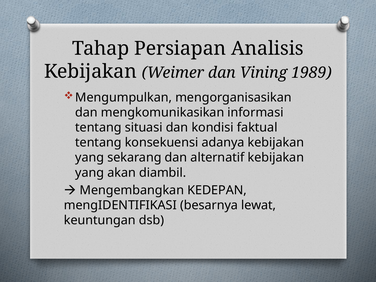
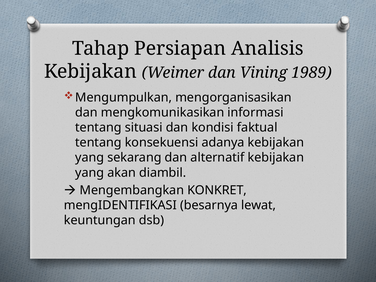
KEDEPAN: KEDEPAN -> KONKRET
